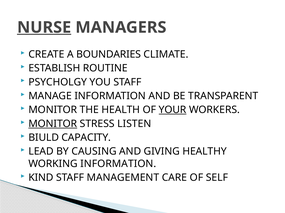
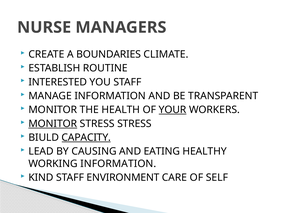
NURSE underline: present -> none
PSYCHOLGY: PSYCHOLGY -> INTERESTED
STRESS LISTEN: LISTEN -> STRESS
CAPACITY underline: none -> present
GIVING: GIVING -> EATING
MANAGEMENT: MANAGEMENT -> ENVIRONMENT
